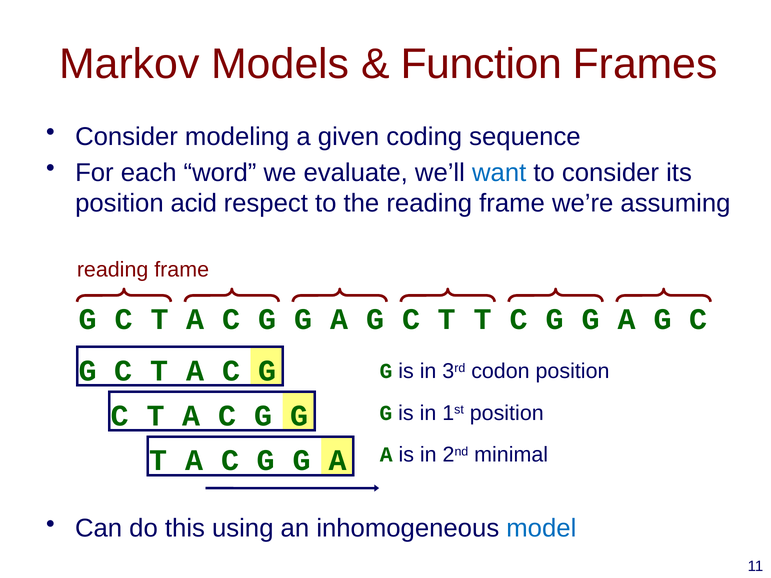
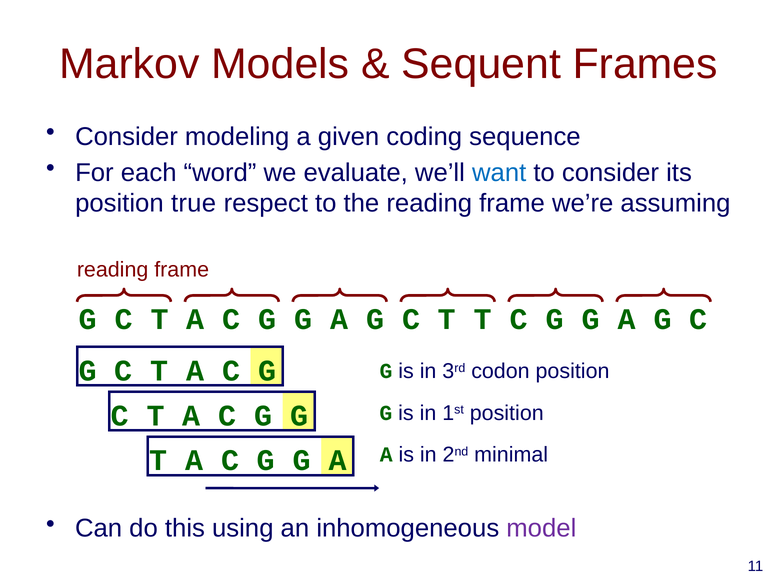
Function: Function -> Sequent
acid: acid -> true
model colour: blue -> purple
